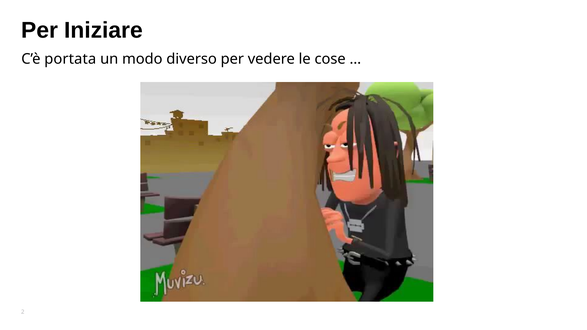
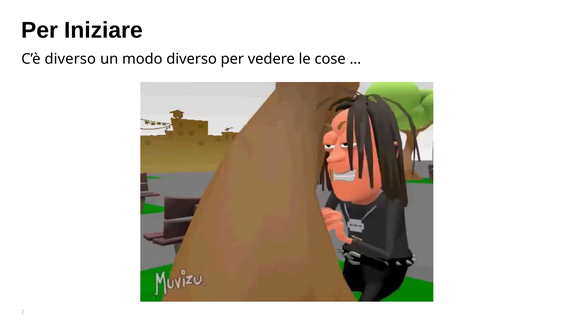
C’è portata: portata -> diverso
